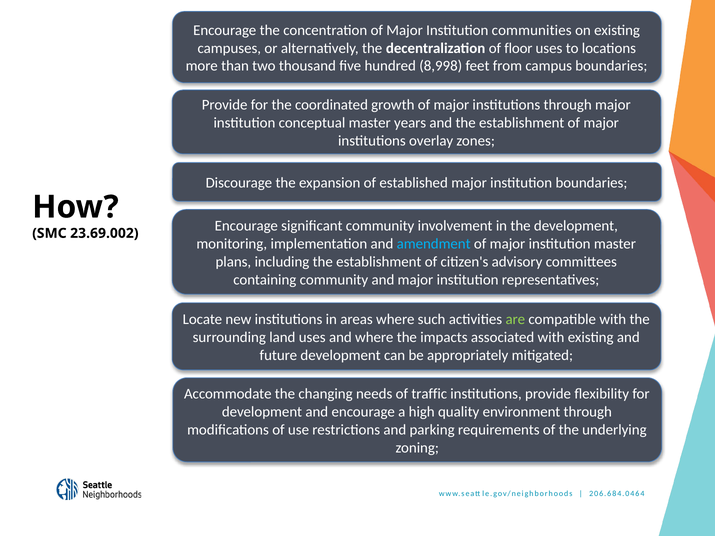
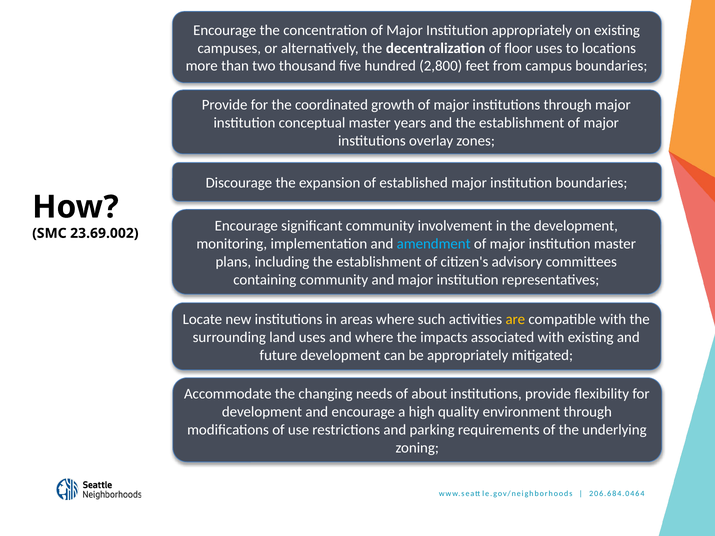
Institution communities: communities -> appropriately
8,998: 8,998 -> 2,800
are colour: light green -> yellow
traffic: traffic -> about
